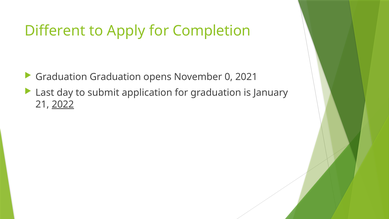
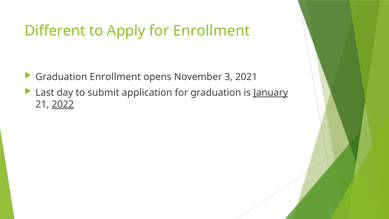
for Completion: Completion -> Enrollment
Graduation Graduation: Graduation -> Enrollment
0: 0 -> 3
January underline: none -> present
